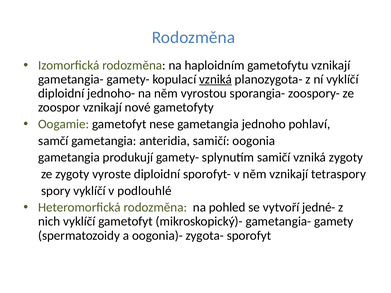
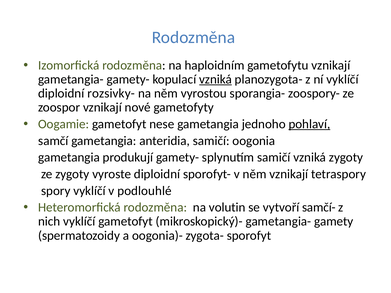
jednoho-: jednoho- -> rozsivky-
pohlaví underline: none -> present
pohled: pohled -> volutin
jedné-: jedné- -> samčí-
